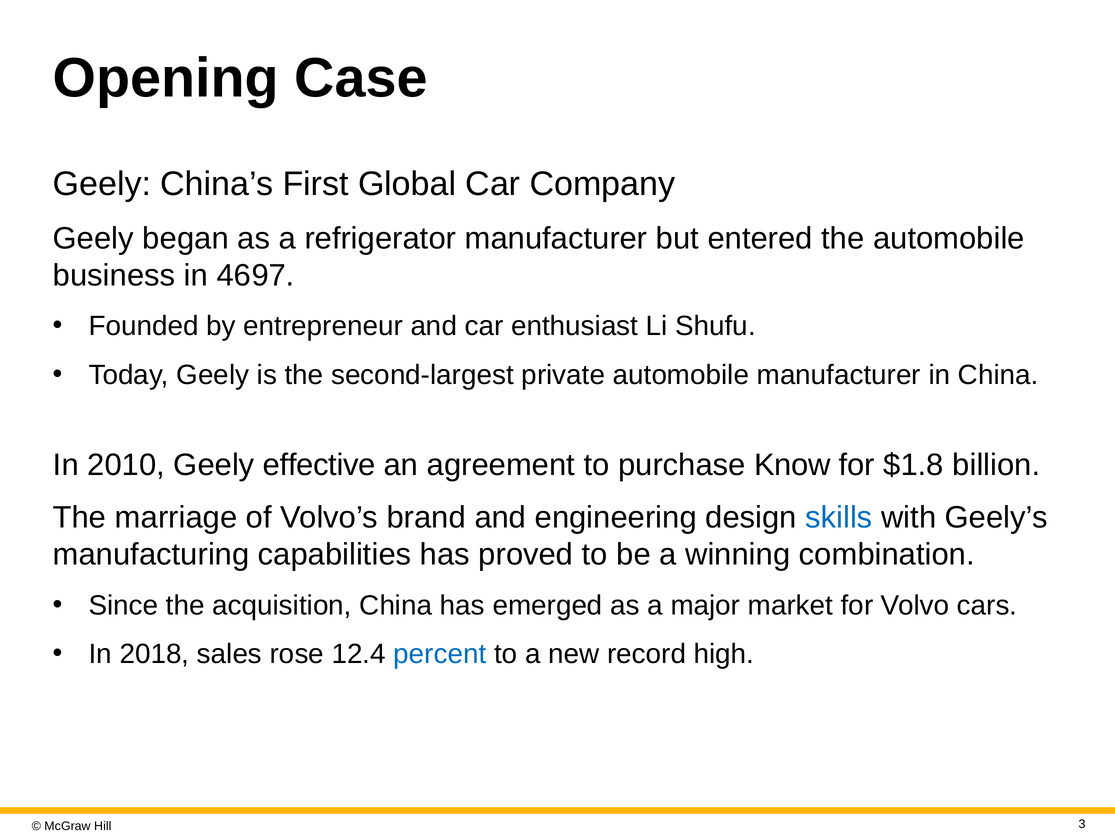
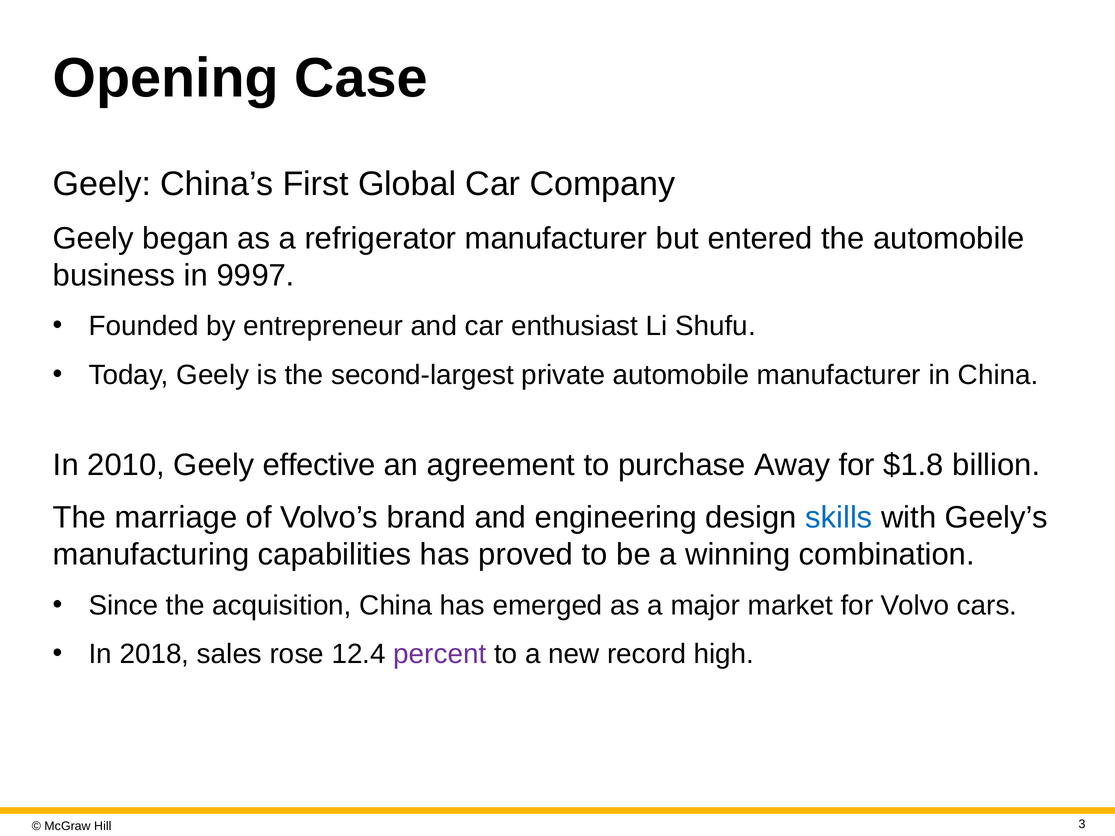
46: 46 -> 99
Know: Know -> Away
percent colour: blue -> purple
